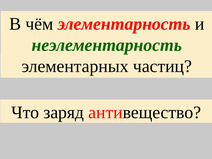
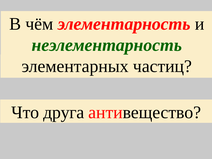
заряд: заряд -> друга
